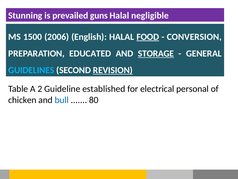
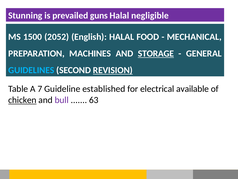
2006: 2006 -> 2052
FOOD underline: present -> none
CONVERSION: CONVERSION -> MECHANICAL
EDUCATED: EDUCATED -> MACHINES
2: 2 -> 7
personal: personal -> available
chicken underline: none -> present
bull colour: blue -> purple
80: 80 -> 63
